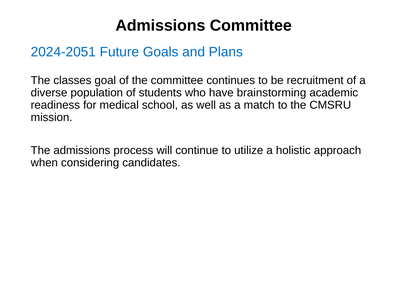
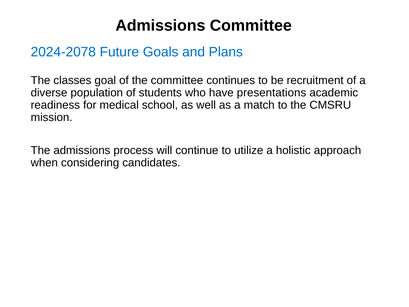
2024-2051: 2024-2051 -> 2024-2078
brainstorming: brainstorming -> presentations
